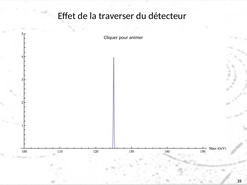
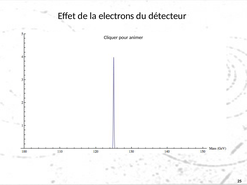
traverser: traverser -> electrons
